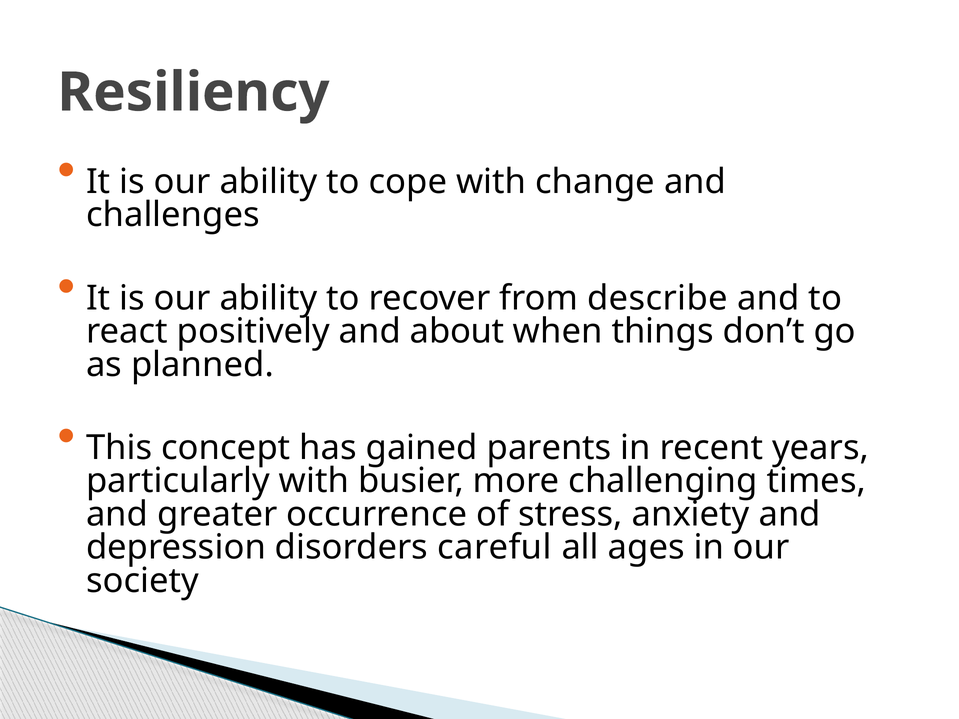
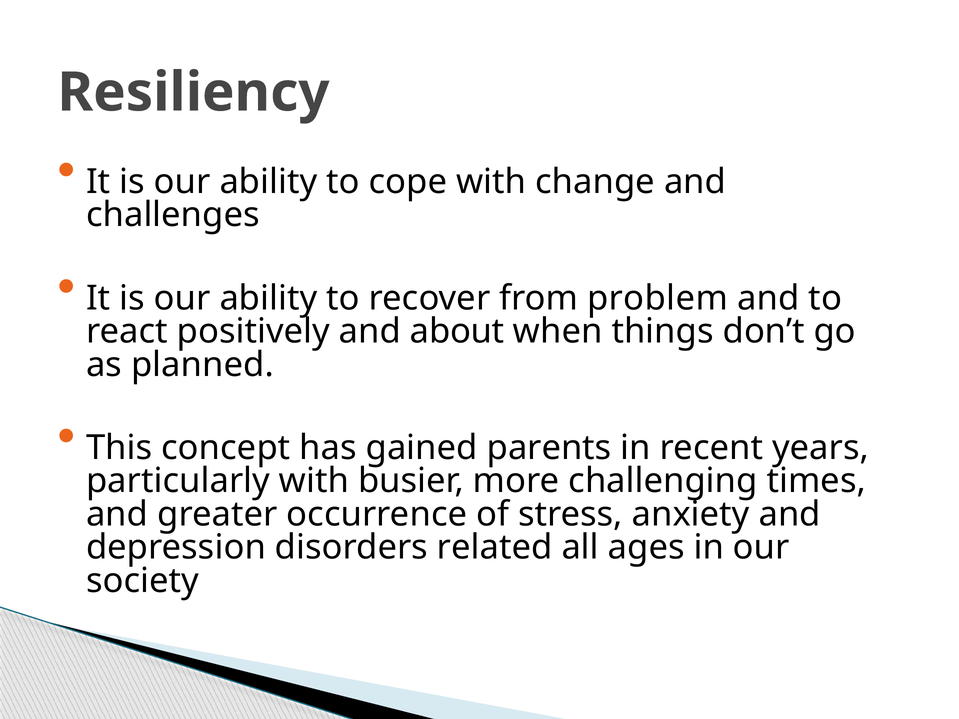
describe: describe -> problem
careful: careful -> related
